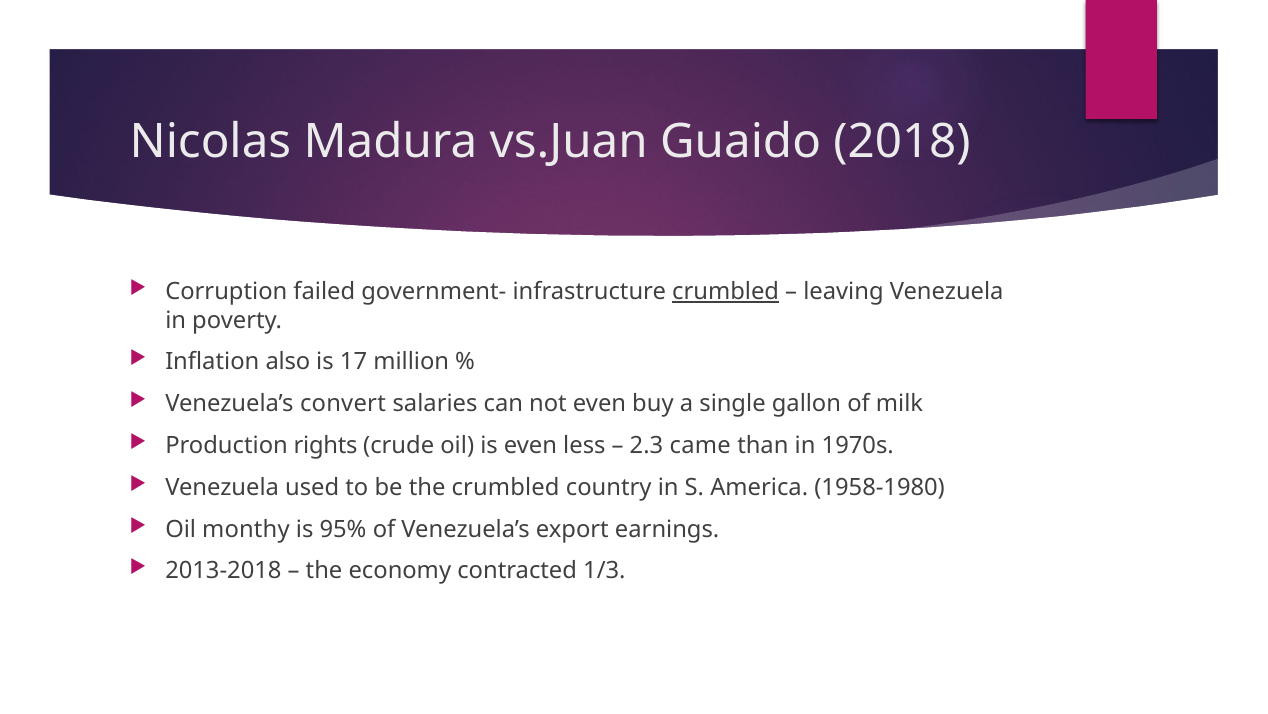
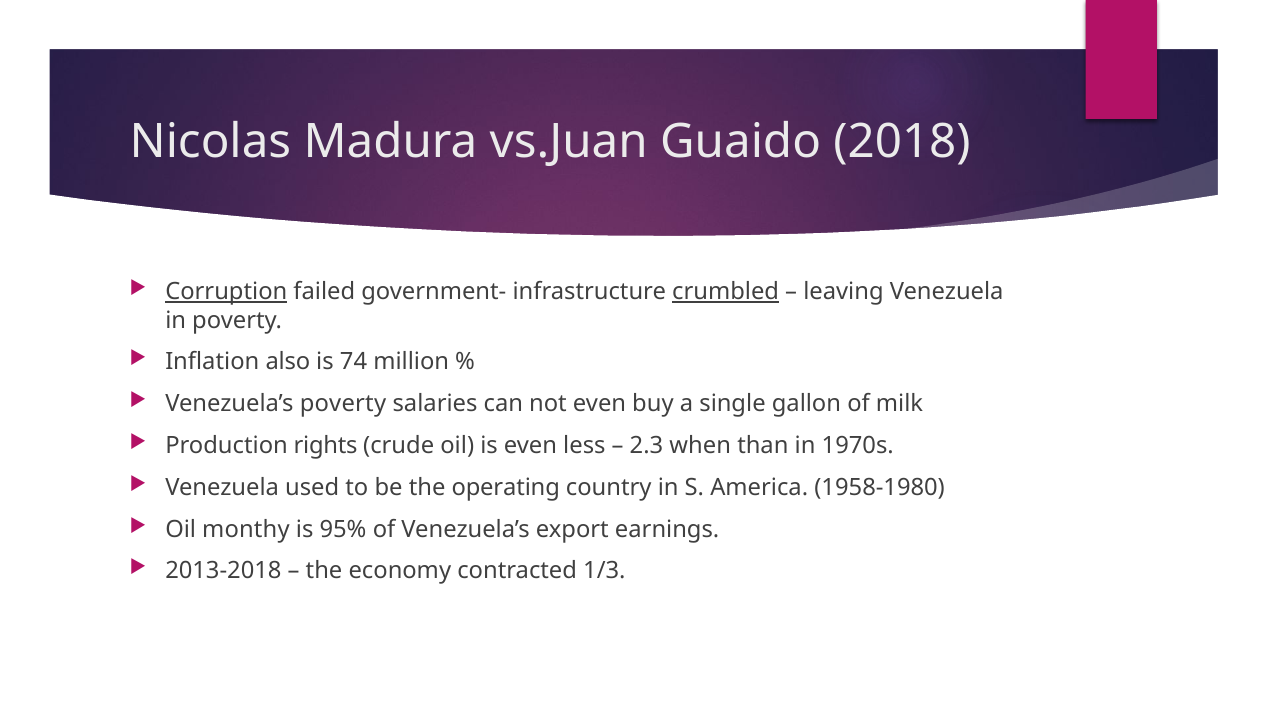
Corruption underline: none -> present
17: 17 -> 74
Venezuela’s convert: convert -> poverty
came: came -> when
the crumbled: crumbled -> operating
